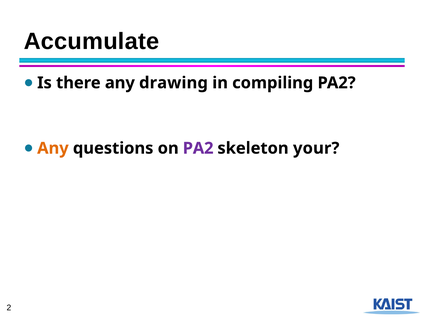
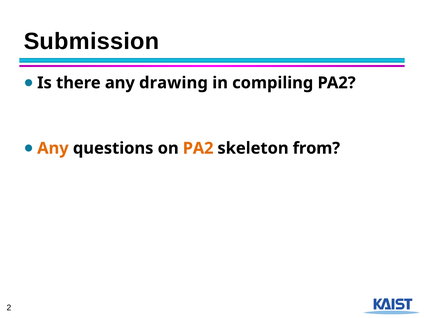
Accumulate: Accumulate -> Submission
PA2 at (198, 148) colour: purple -> orange
your: your -> from
